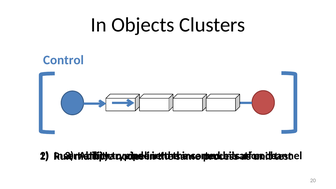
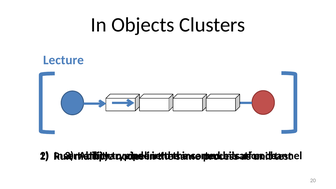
Control: Control -> Lecture
